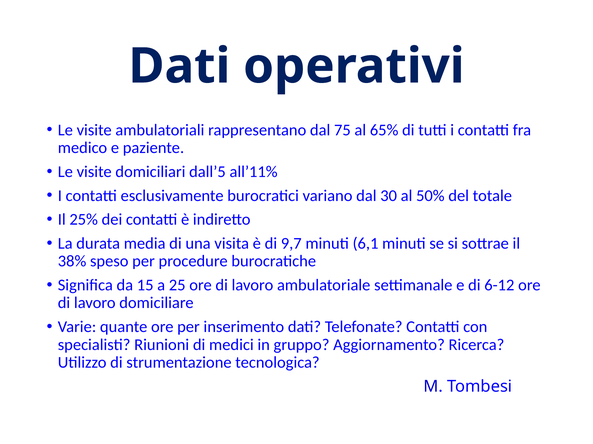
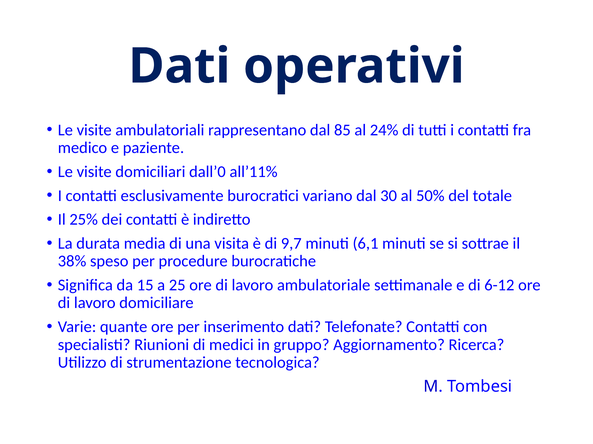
75: 75 -> 85
65%: 65% -> 24%
dall’5: dall’5 -> dall’0
